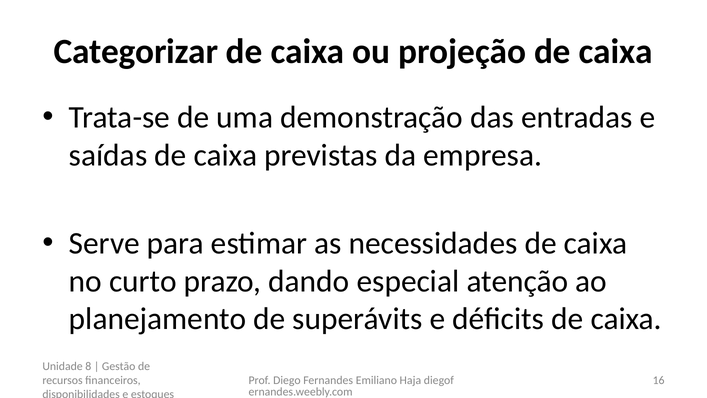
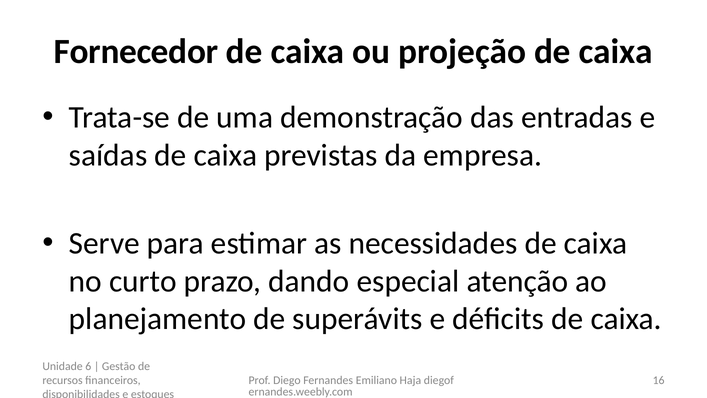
Categorizar: Categorizar -> Fornecedor
8: 8 -> 6
